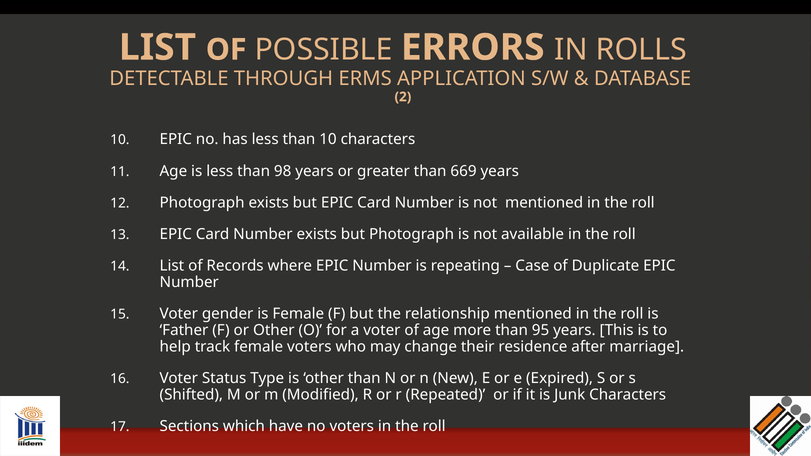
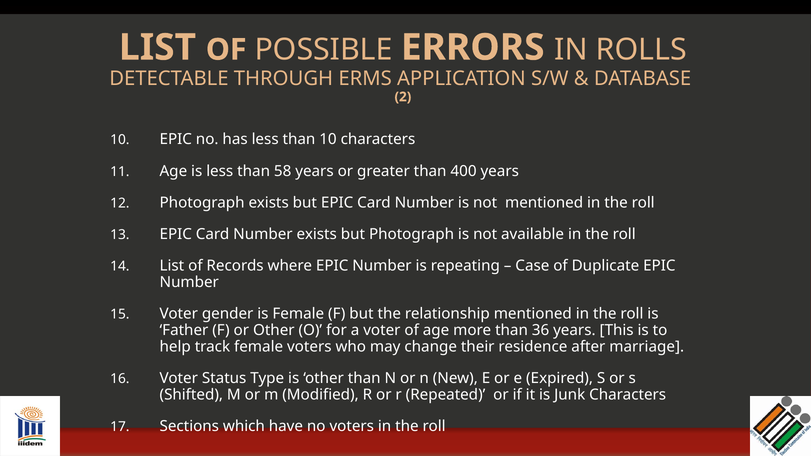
98: 98 -> 58
669: 669 -> 400
95: 95 -> 36
